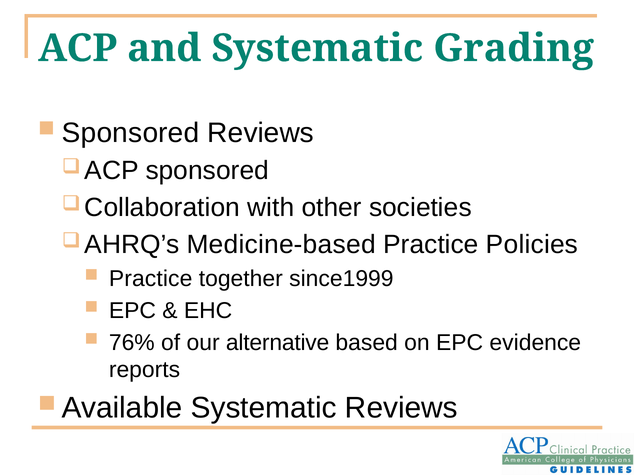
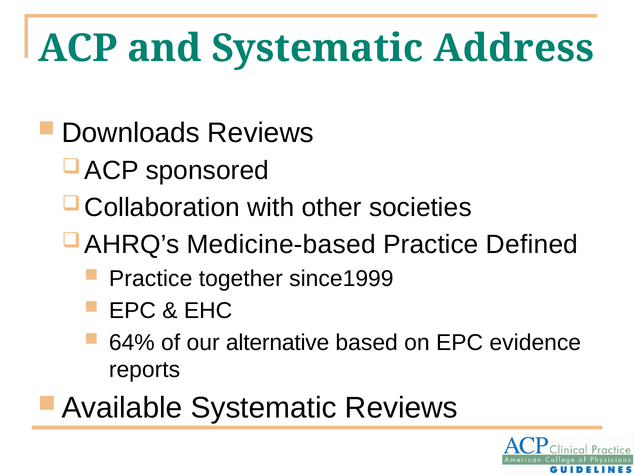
Grading: Grading -> Address
Sponsored at (131, 133): Sponsored -> Downloads
Policies: Policies -> Defined
76%: 76% -> 64%
